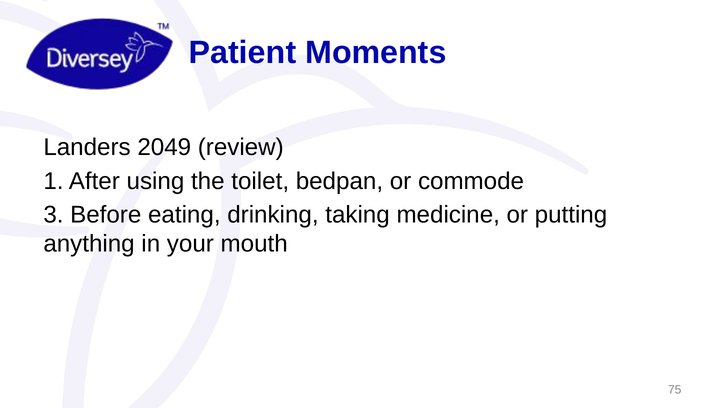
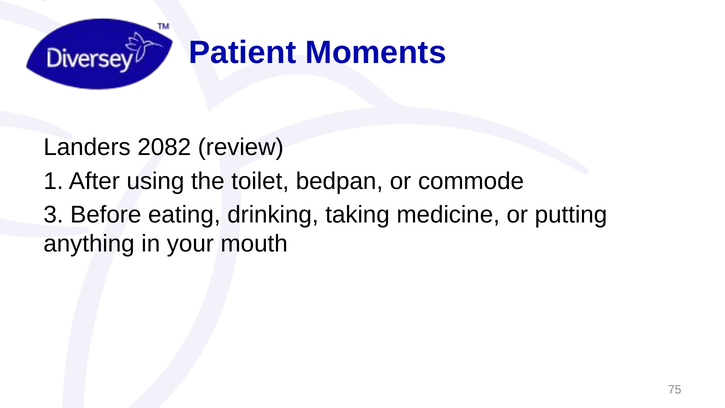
2049: 2049 -> 2082
